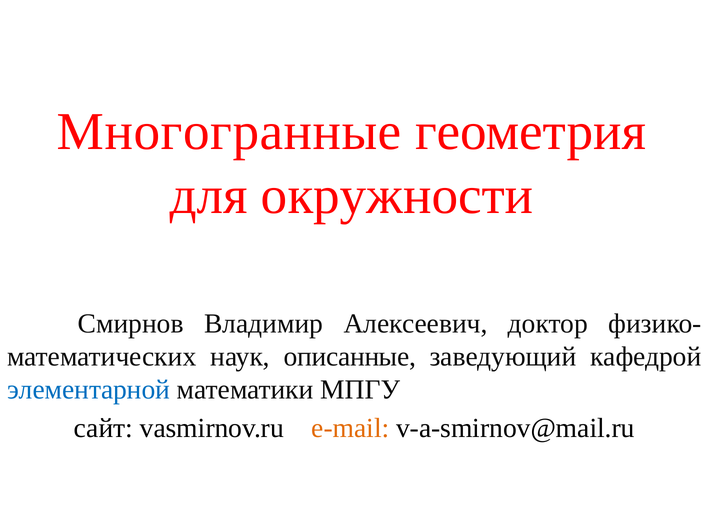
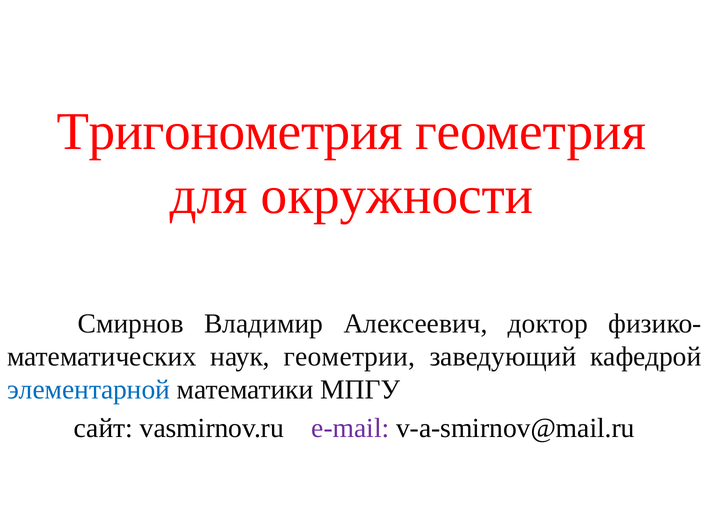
Многогранные: Многогранные -> Тригонометрия
описанные: описанные -> геометрии
e-mail colour: orange -> purple
